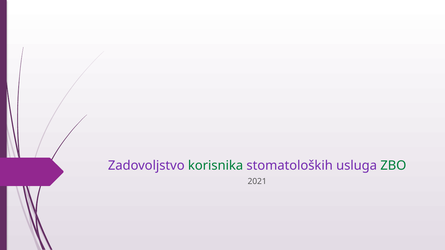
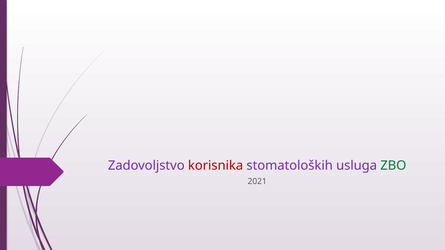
korisnika colour: green -> red
